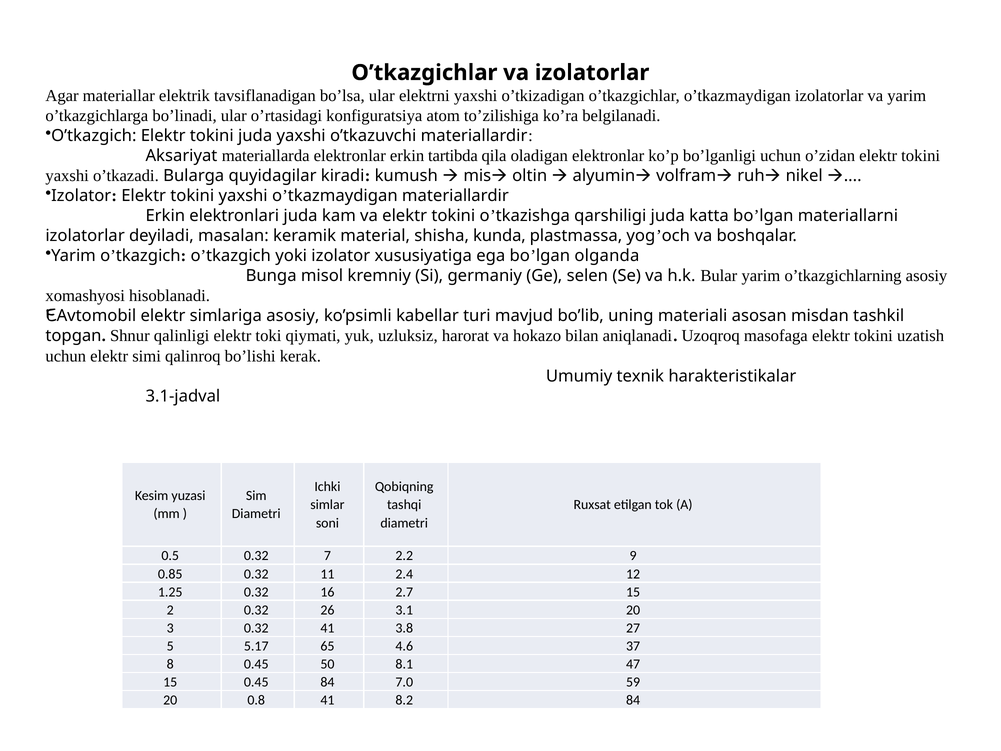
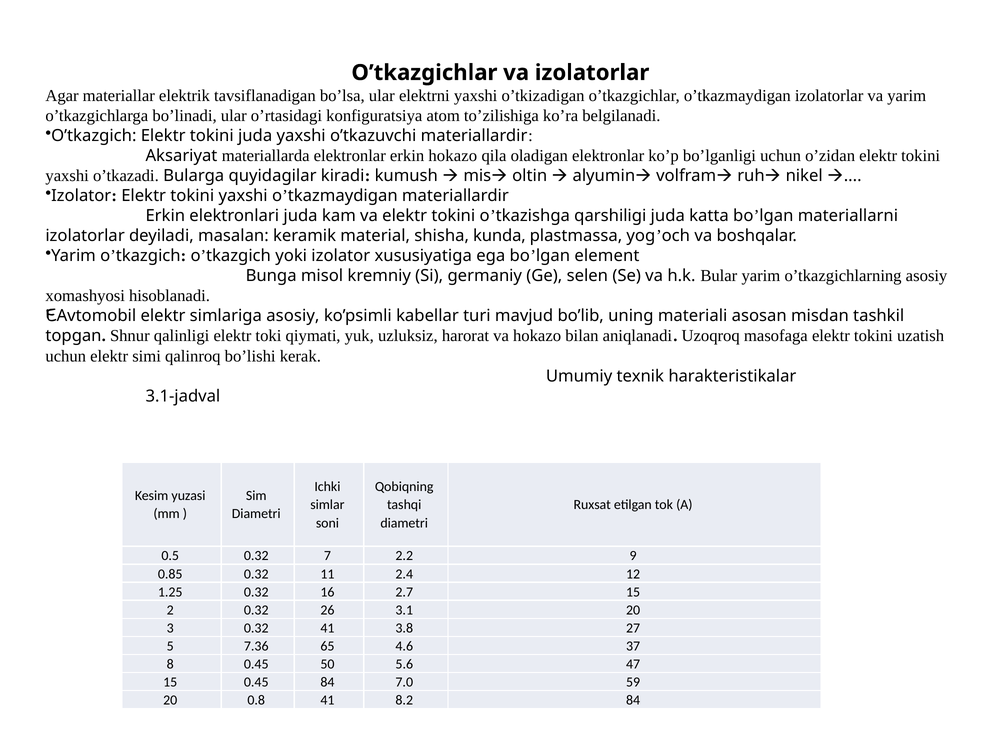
erkin tartibda: tartibda -> hokazo
olganda: olganda -> element
5.17: 5.17 -> 7.36
8.1: 8.1 -> 5.6
